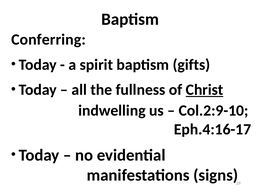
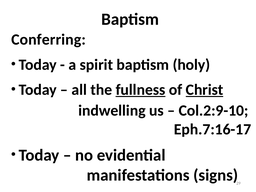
gifts: gifts -> holy
fullness underline: none -> present
Eph.4:16-17: Eph.4:16-17 -> Eph.7:16-17
